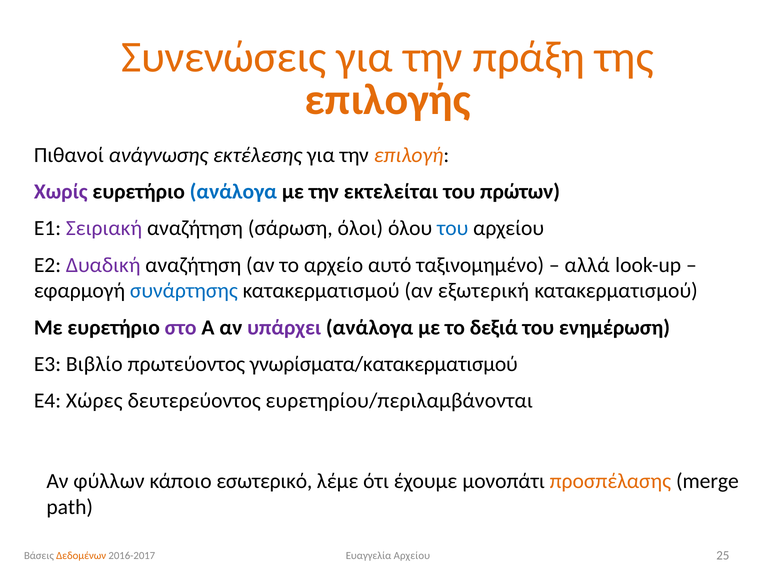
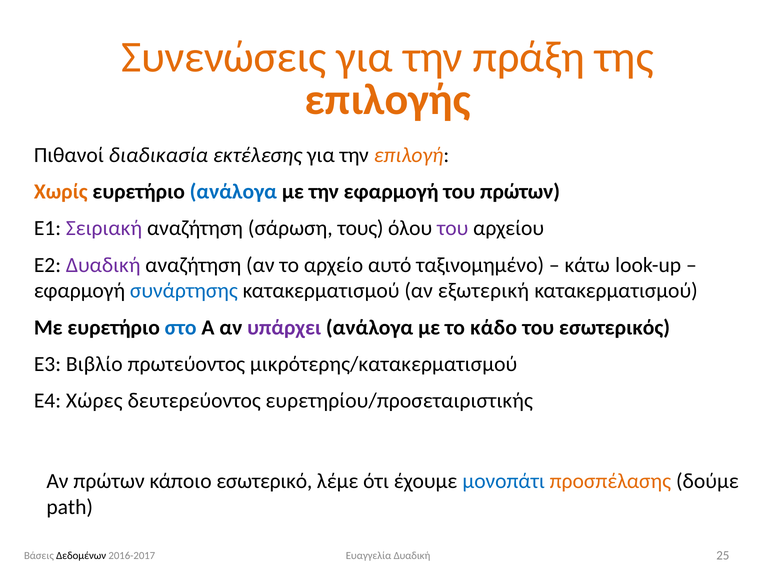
ανάγνωσης: ανάγνωσης -> διαδικασία
Χωρίς colour: purple -> orange
την εκτελείται: εκτελείται -> εφαρμογή
όλοι: όλοι -> τους
του at (453, 228) colour: blue -> purple
αλλά: αλλά -> κάτω
στο colour: purple -> blue
δεξιά: δεξιά -> κάδο
ενημέρωση: ενημέρωση -> εσωτερικός
γνωρίσματα/κατακερματισμού: γνωρίσματα/κατακερματισμού -> μικρότερης/κατακερματισμού
ευρετηρίου/περιλαμβάνονται: ευρετηρίου/περιλαμβάνονται -> ευρετηρίου/προσεταιριστικής
Αν φύλλων: φύλλων -> πρώτων
μονοπάτι colour: black -> blue
merge: merge -> δούμε
Δεδομένων colour: orange -> black
Ευαγγελία Αρχείου: Αρχείου -> Δυαδική
